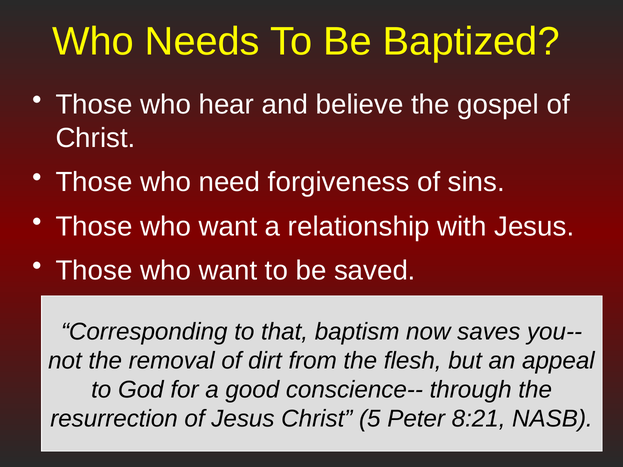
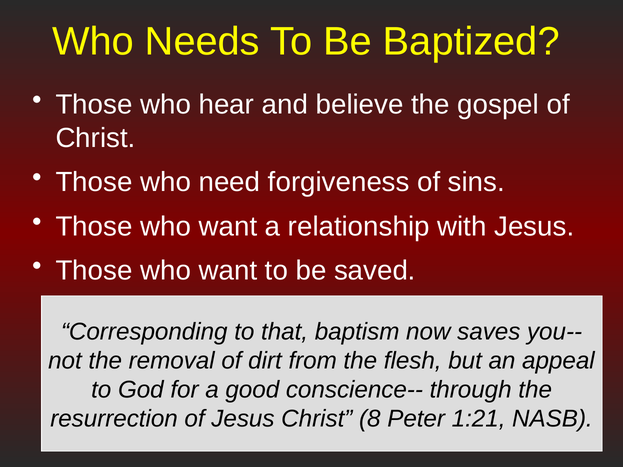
5: 5 -> 8
8:21: 8:21 -> 1:21
